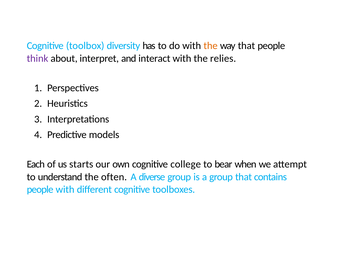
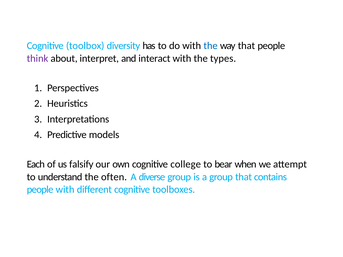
the at (211, 46) colour: orange -> blue
relies: relies -> types
starts: starts -> falsify
